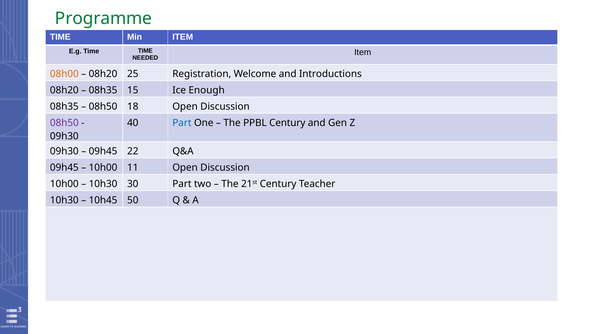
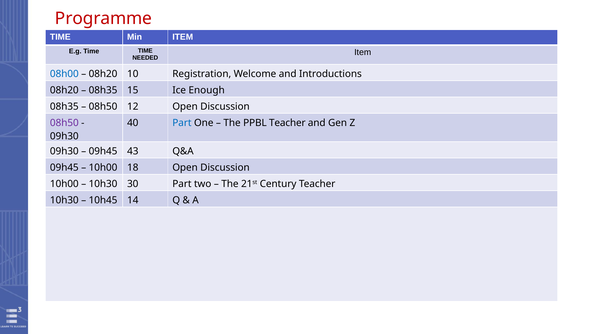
Programme colour: green -> red
08h00 colour: orange -> blue
25: 25 -> 10
18: 18 -> 12
PPBL Century: Century -> Teacher
22: 22 -> 43
11: 11 -> 18
50: 50 -> 14
